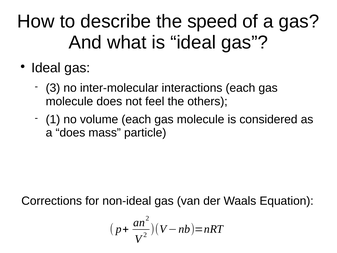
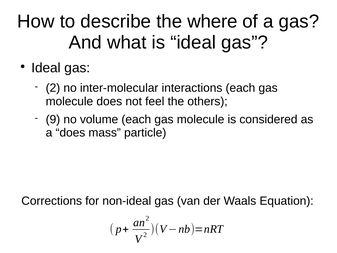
speed: speed -> where
3 at (53, 88): 3 -> 2
1: 1 -> 9
